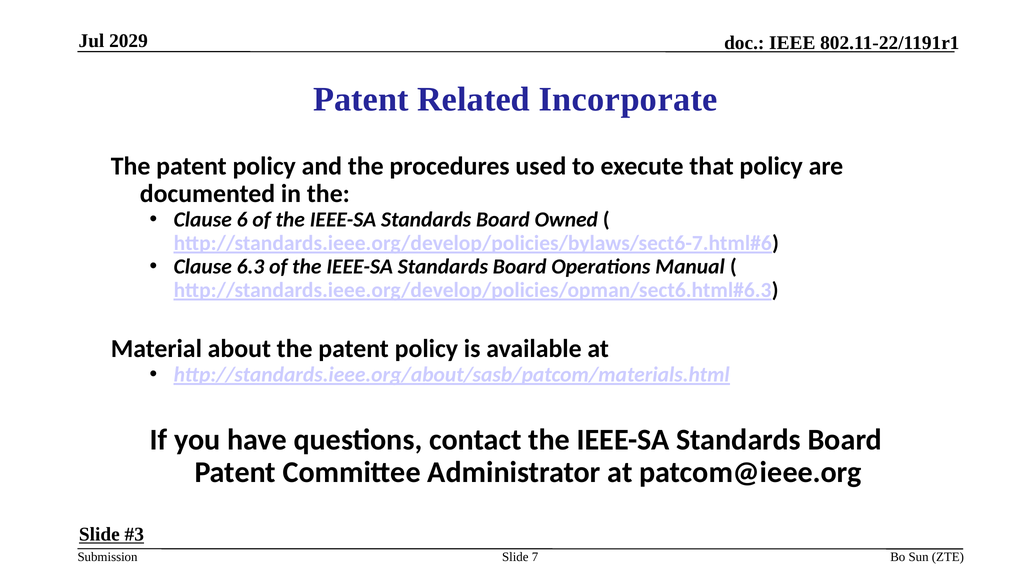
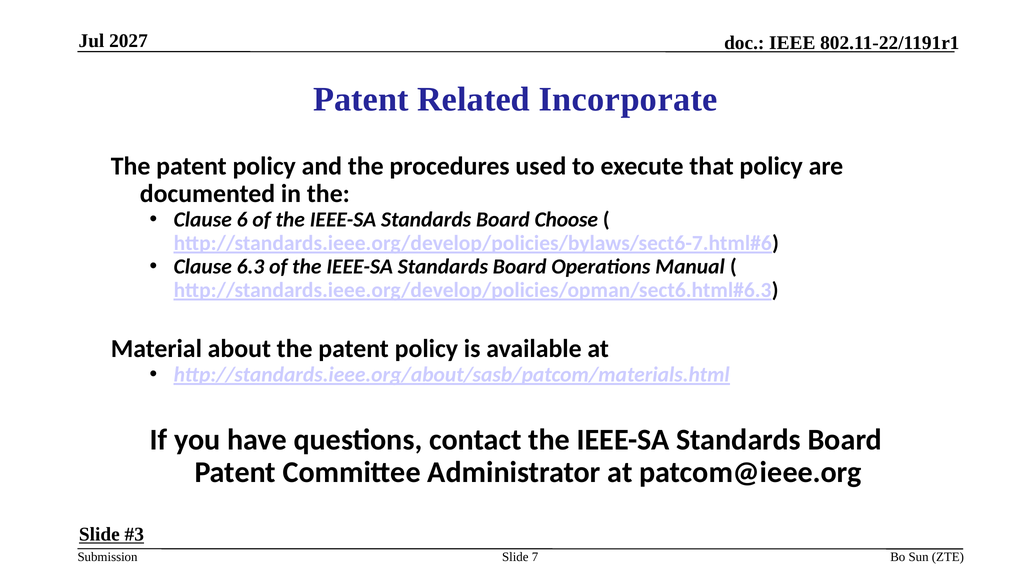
2029: 2029 -> 2027
Owned: Owned -> Choose
